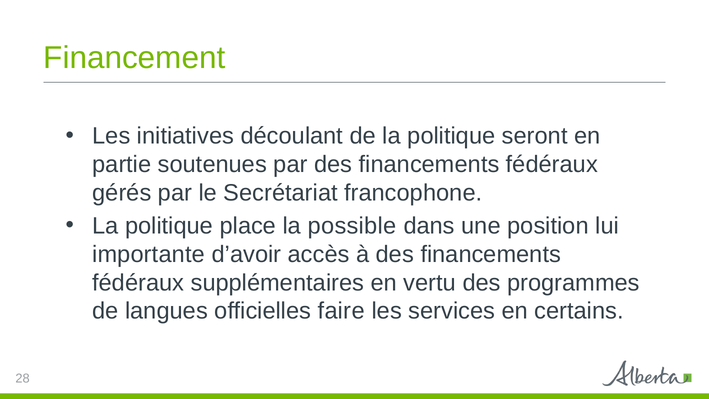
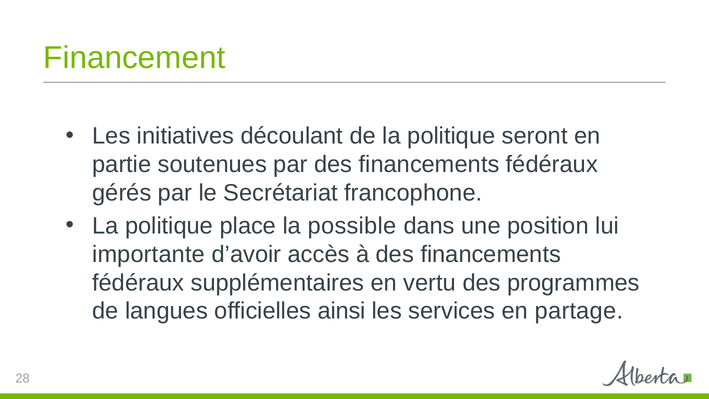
faire: faire -> ainsi
certains: certains -> partage
